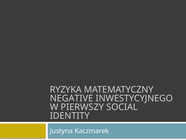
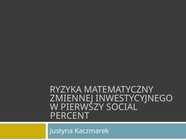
NEGATIVE: NEGATIVE -> ZMIENNEJ
IDENTITY: IDENTITY -> PERCENT
